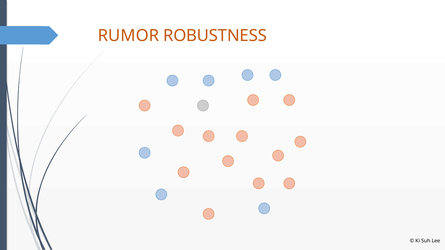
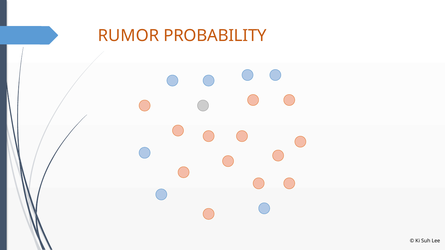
ROBUSTNESS: ROBUSTNESS -> PROBABILITY
